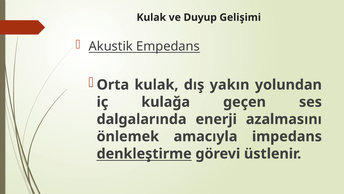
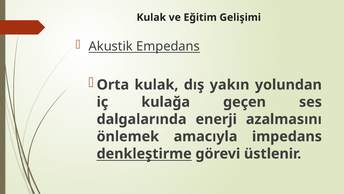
Duyup: Duyup -> Eğitim
